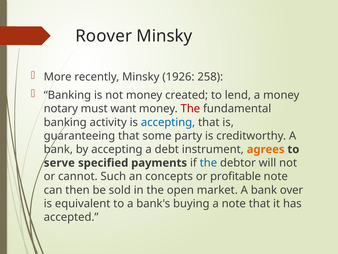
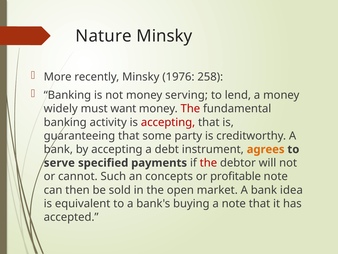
Roover: Roover -> Nature
1926: 1926 -> 1976
created: created -> serving
notary: notary -> widely
accepting at (168, 122) colour: blue -> red
the at (208, 163) colour: blue -> red
over: over -> idea
